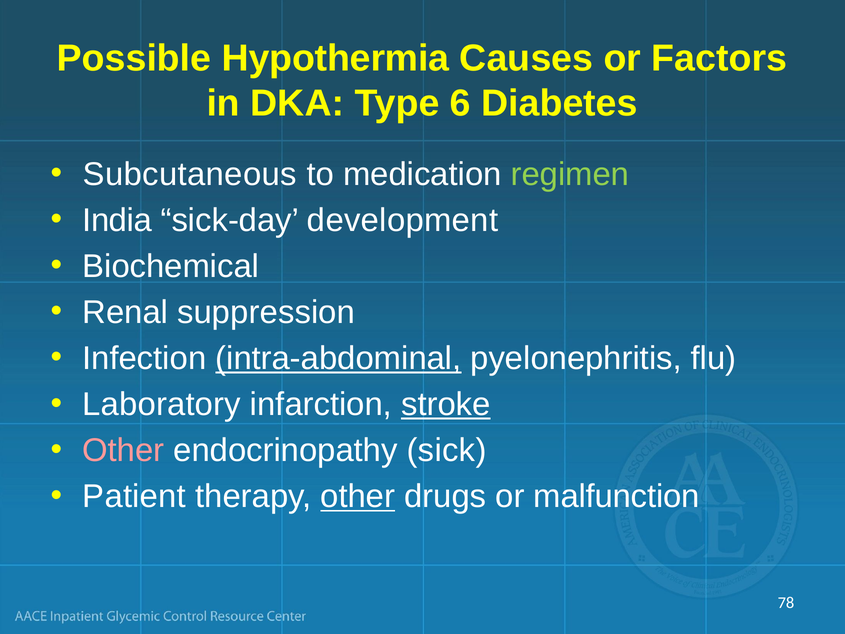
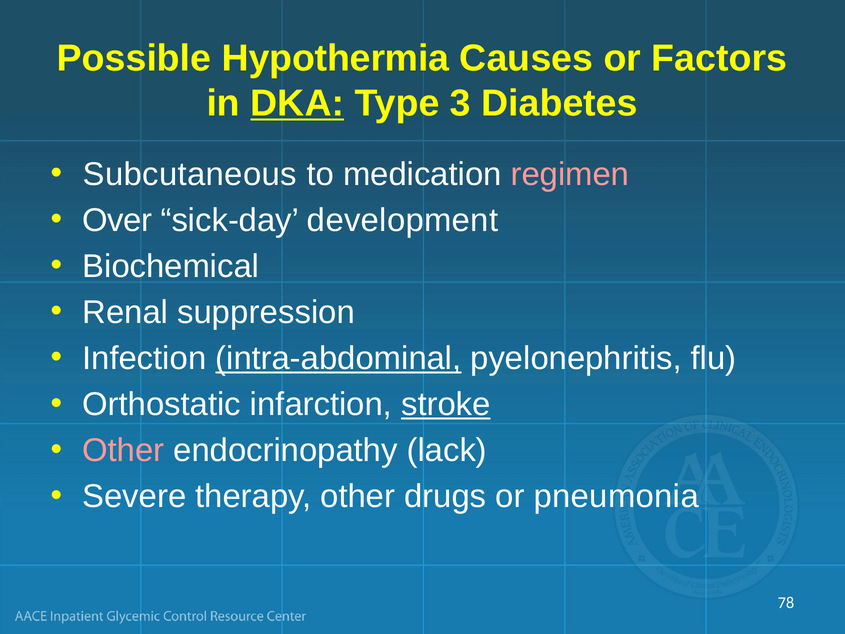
DKA underline: none -> present
6: 6 -> 3
regimen colour: light green -> pink
India: India -> Over
Laboratory: Laboratory -> Orthostatic
sick: sick -> lack
Patient: Patient -> Severe
other at (358, 496) underline: present -> none
malfunction: malfunction -> pneumonia
